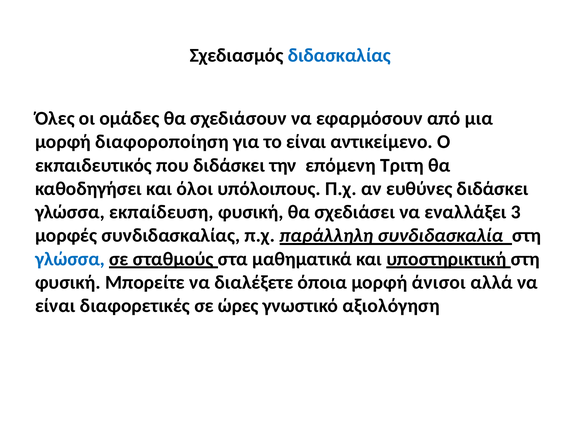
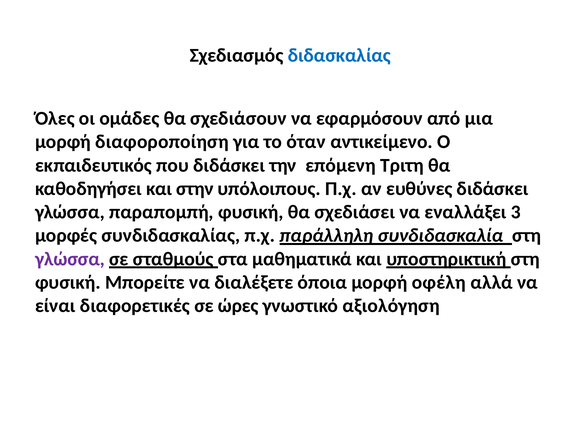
το είναι: είναι -> όταν
όλοι: όλοι -> στην
εκπαίδευση: εκπαίδευση -> παραπομπή
γλώσσα at (70, 259) colour: blue -> purple
άνισοι: άνισοι -> οφέλη
